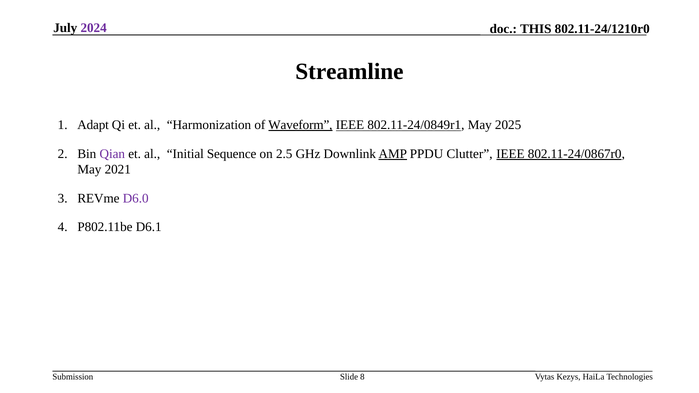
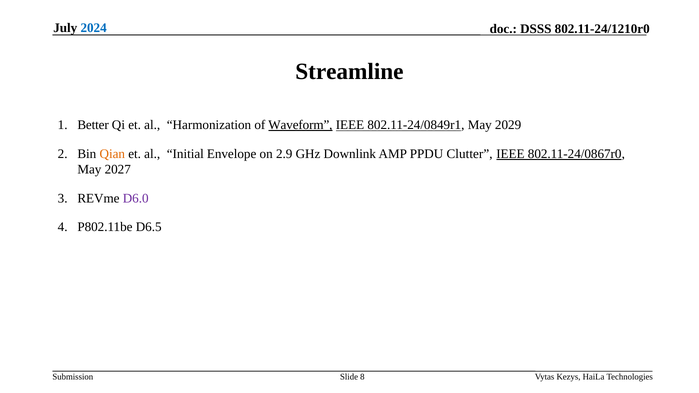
2024 colour: purple -> blue
THIS: THIS -> DSSS
Adapt: Adapt -> Better
2025: 2025 -> 2029
Qian colour: purple -> orange
Sequence: Sequence -> Envelope
2.5: 2.5 -> 2.9
AMP underline: present -> none
2021: 2021 -> 2027
D6.1: D6.1 -> D6.5
